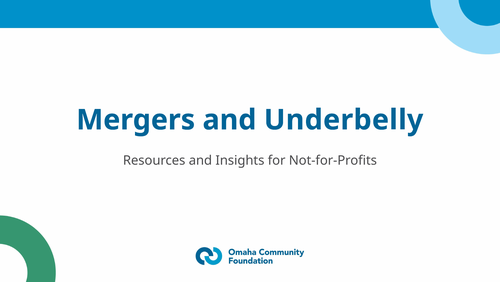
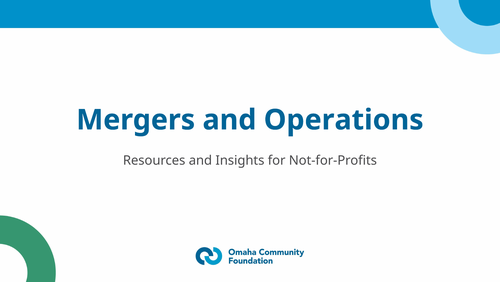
Underbelly: Underbelly -> Operations
